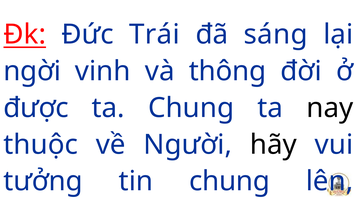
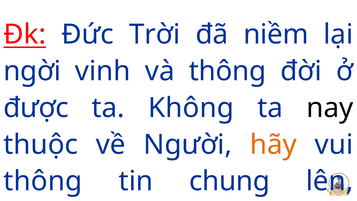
Trái: Trái -> Trời
sáng: sáng -> niềm
ta Chung: Chung -> Không
hãy colour: black -> orange
tưởng at (43, 181): tưởng -> thông
